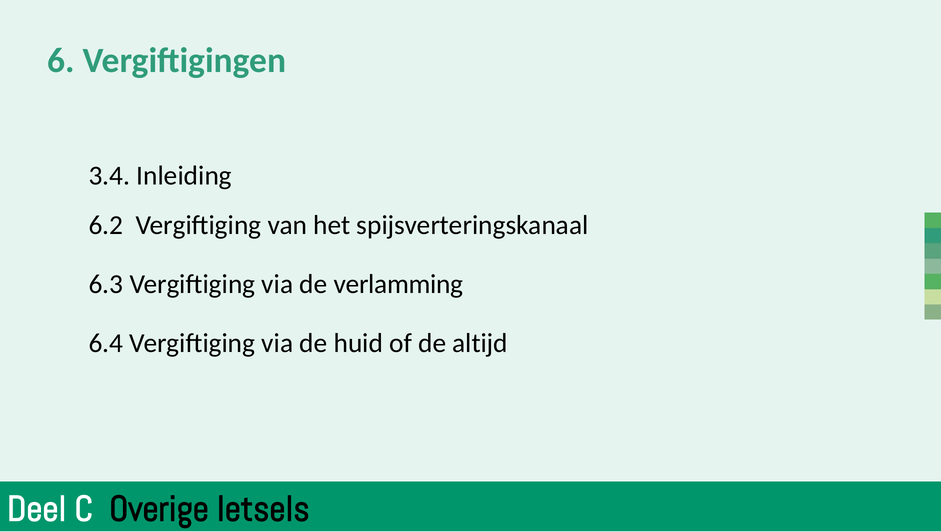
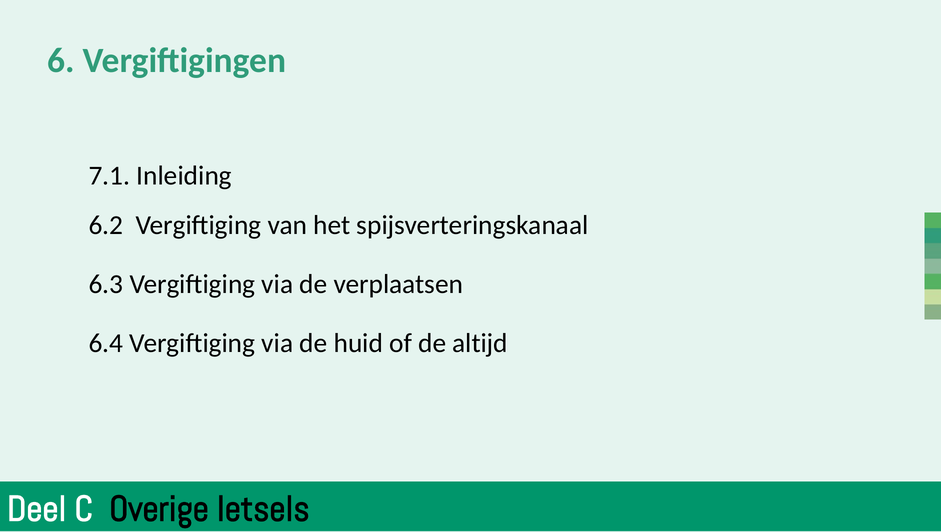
3.4: 3.4 -> 7.1
verlamming: verlamming -> verplaatsen
